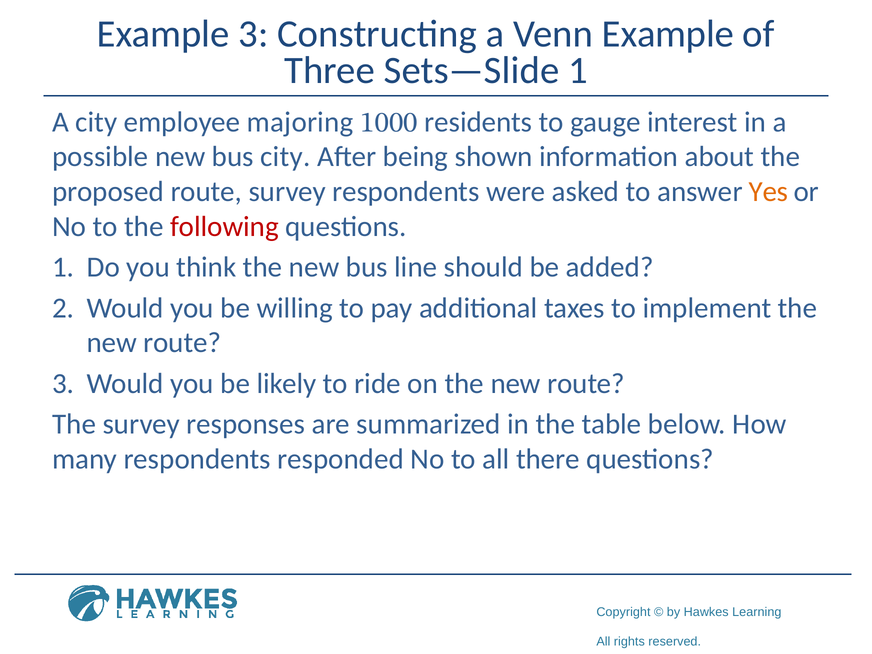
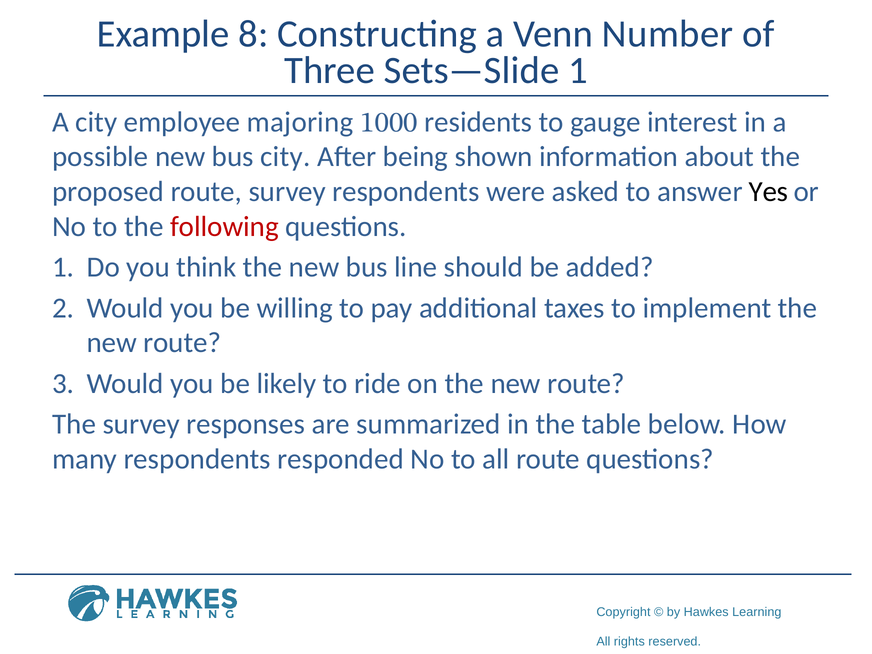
Example 3: 3 -> 8
Venn Example: Example -> Number
Yes colour: orange -> black
all there: there -> route
